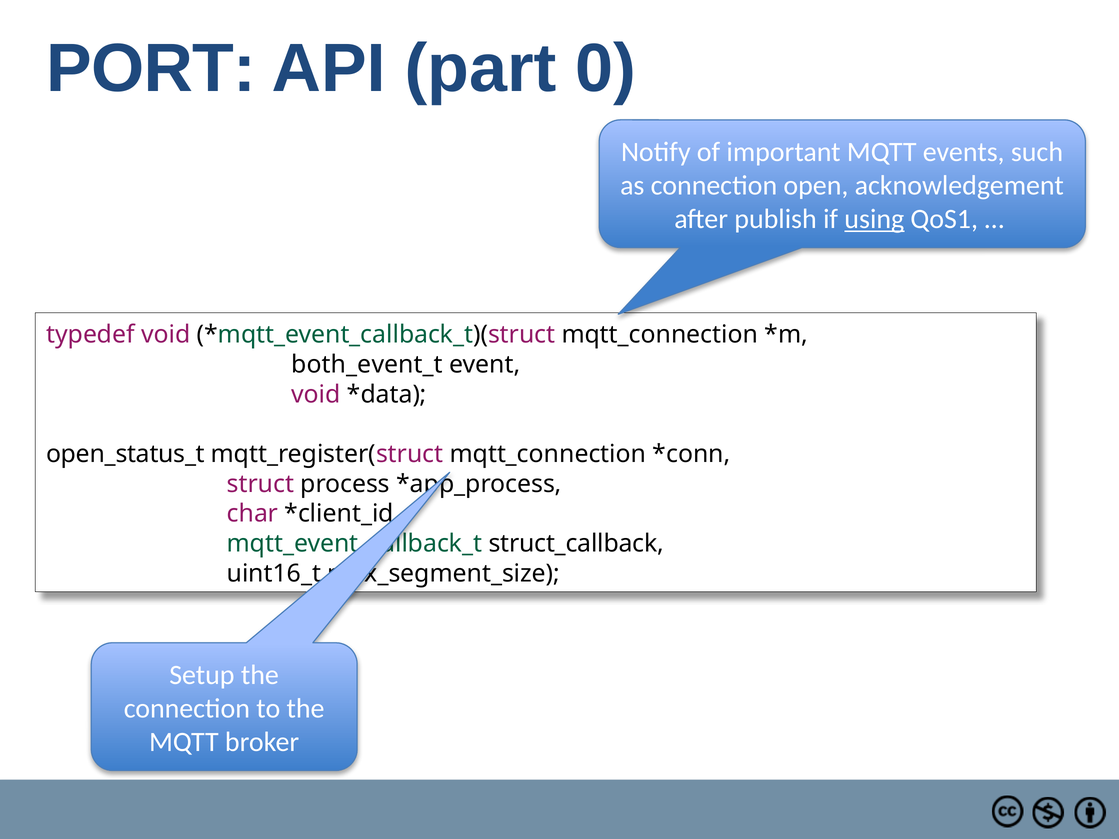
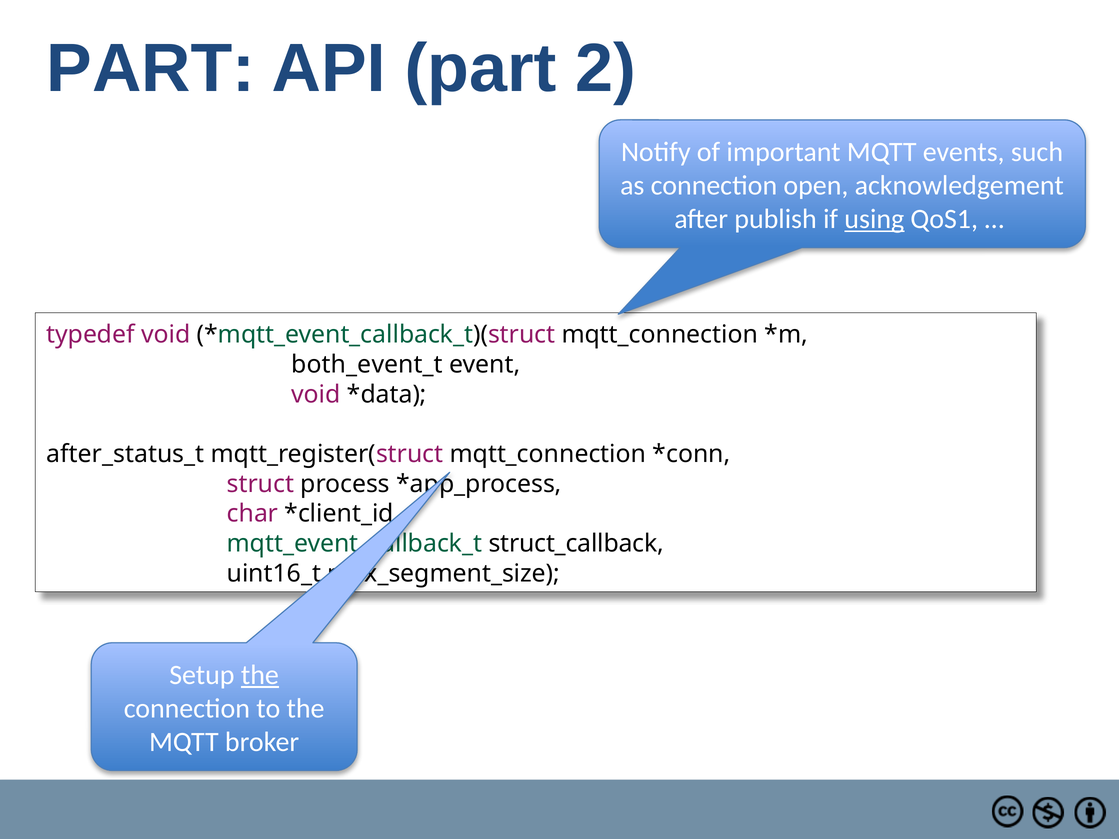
PORT at (151, 69): PORT -> PART
0: 0 -> 2
open_status_t: open_status_t -> after_status_t
the at (260, 675) underline: none -> present
